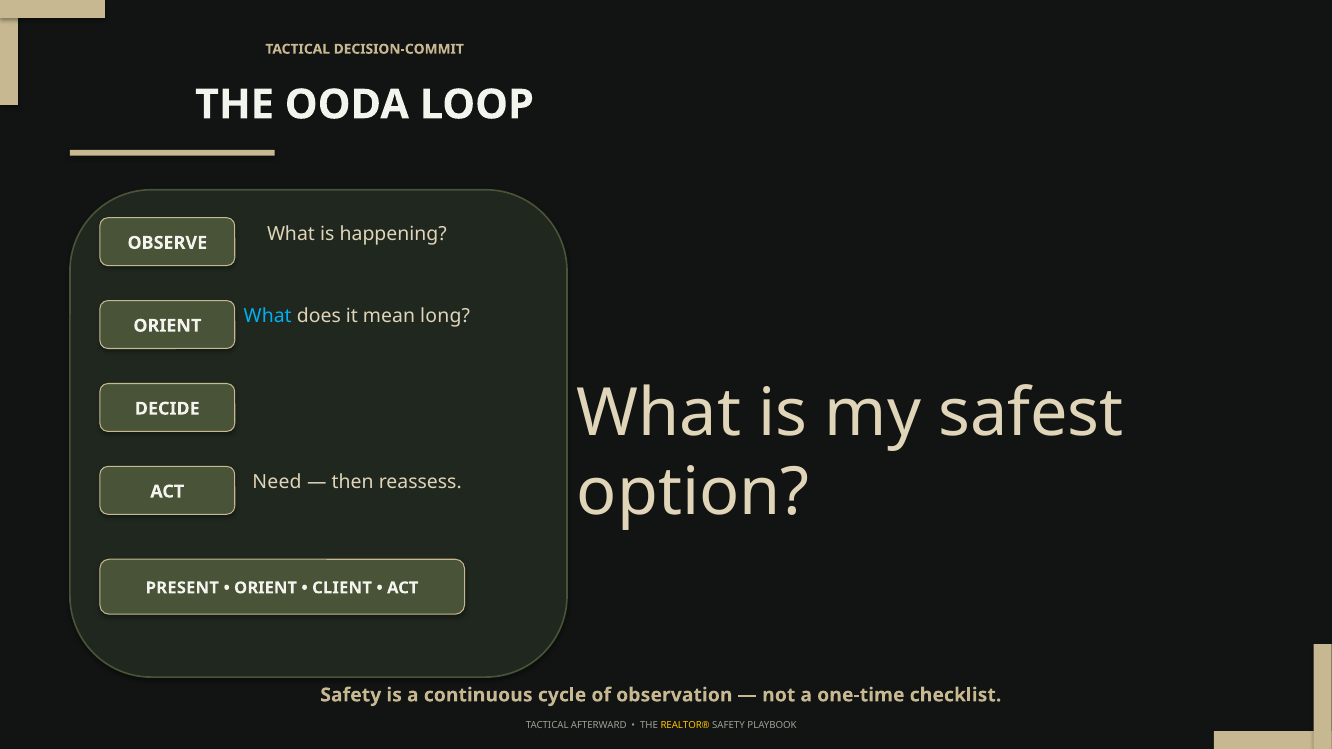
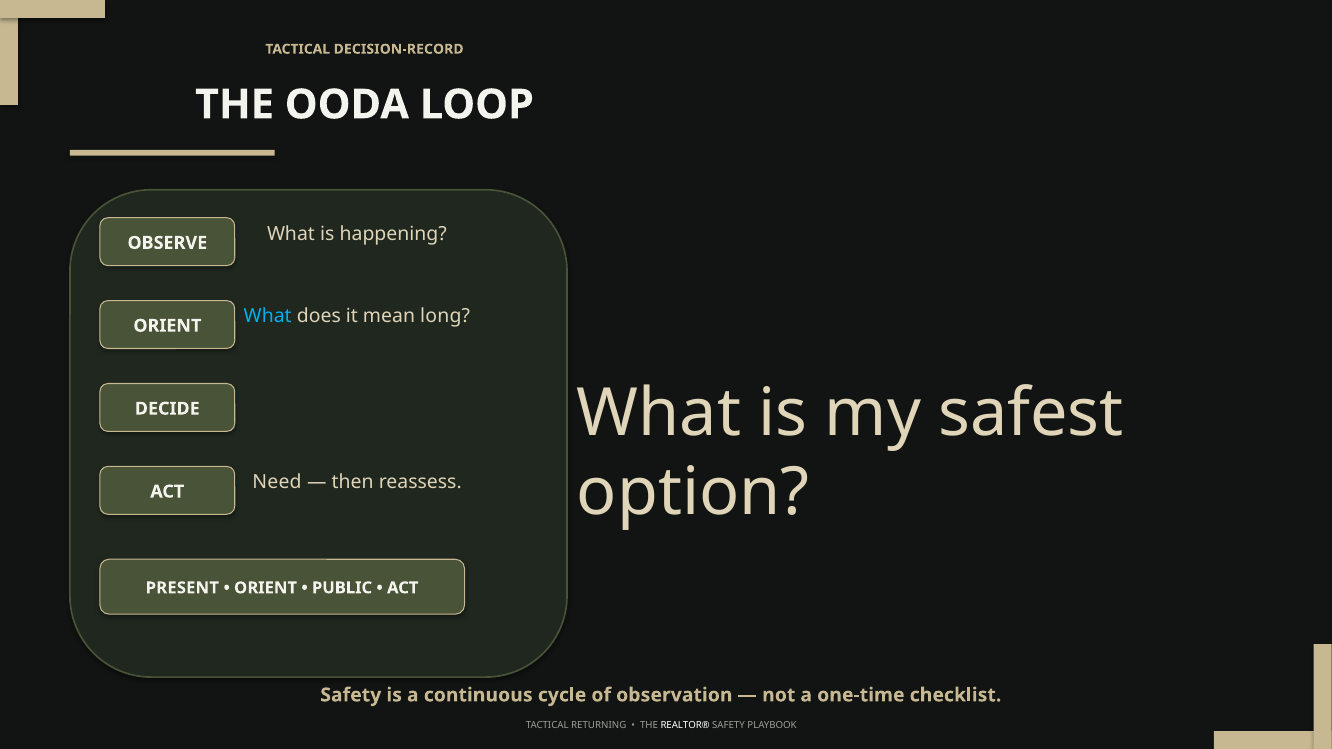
DECISION-COMMIT: DECISION-COMMIT -> DECISION-RECORD
CLIENT: CLIENT -> PUBLIC
AFTERWARD: AFTERWARD -> RETURNING
REALTOR® colour: yellow -> white
